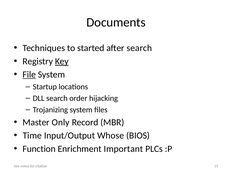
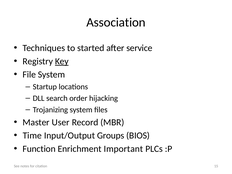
Documents: Documents -> Association
after search: search -> service
File underline: present -> none
Only: Only -> User
Whose: Whose -> Groups
